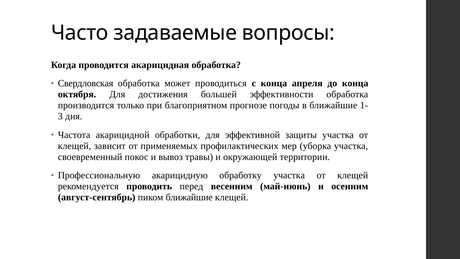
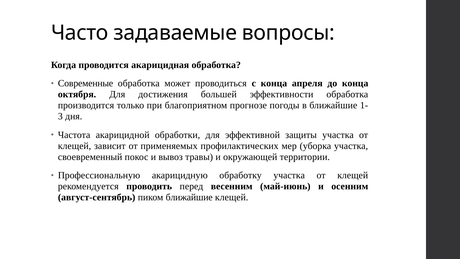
Свердловская: Свердловская -> Современные
